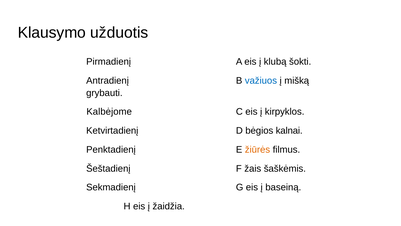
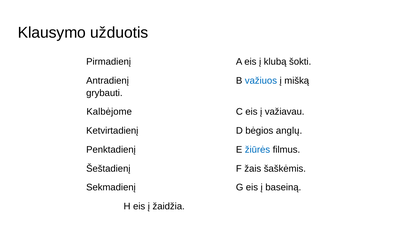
kirpyklos: kirpyklos -> važiavau
kalnai: kalnai -> anglų
žiūrės colour: orange -> blue
